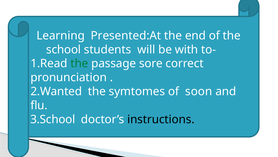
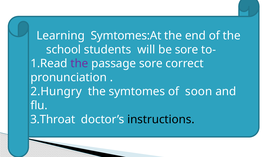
Presented:At: Presented:At -> Symtomes:At
be with: with -> sore
the at (79, 63) colour: green -> purple
2.Wanted: 2.Wanted -> 2.Hungry
3.School: 3.School -> 3.Throat
